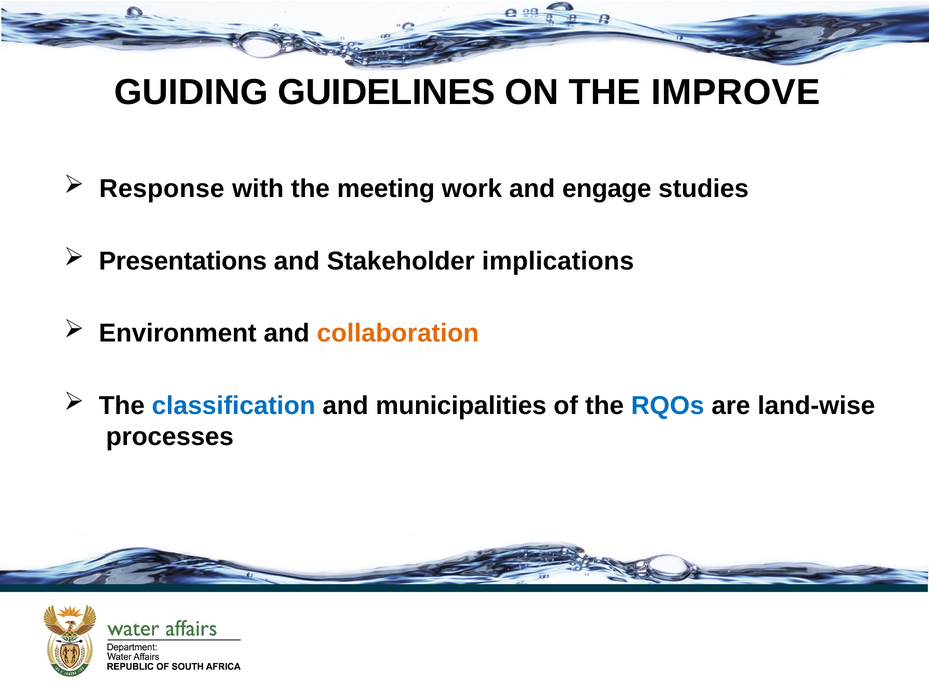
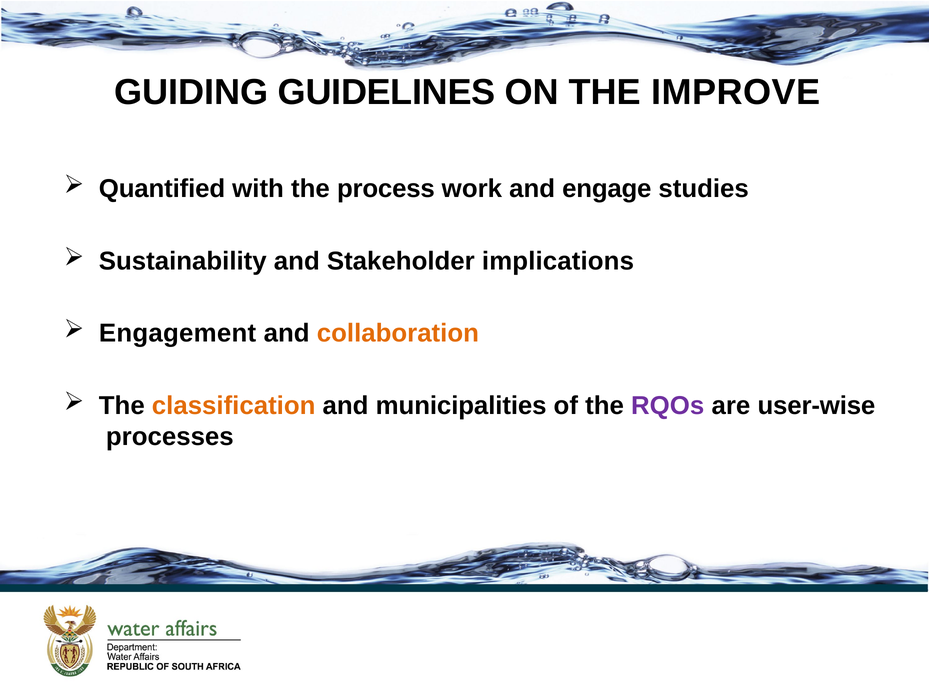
Response: Response -> Quantified
meeting: meeting -> process
Presentations: Presentations -> Sustainability
Environment: Environment -> Engagement
classification colour: blue -> orange
RQOs colour: blue -> purple
land-wise: land-wise -> user-wise
